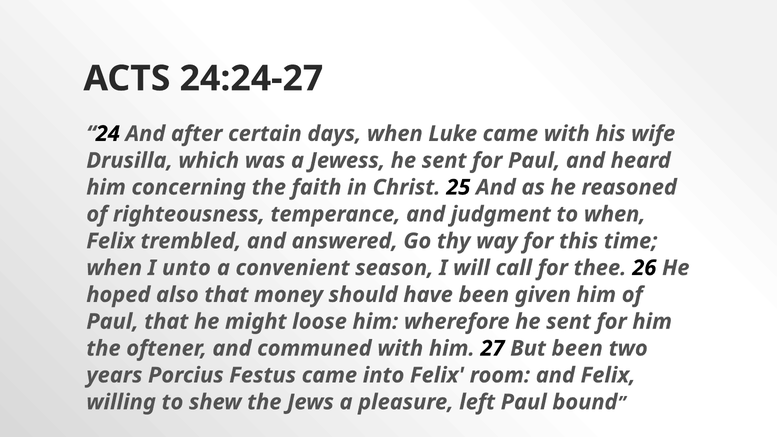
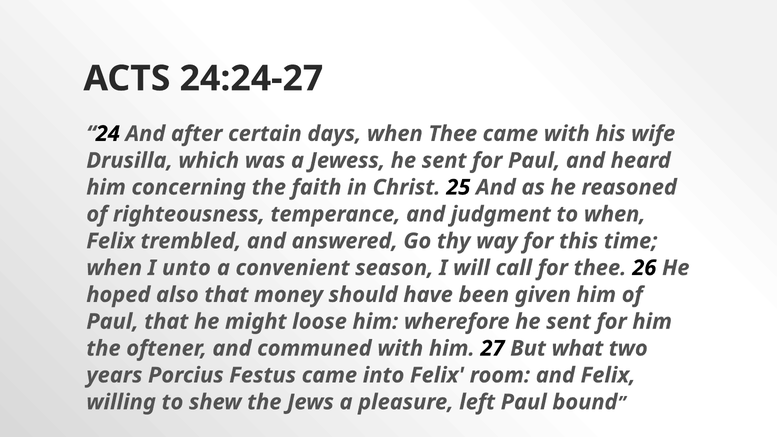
when Luke: Luke -> Thee
But been: been -> what
